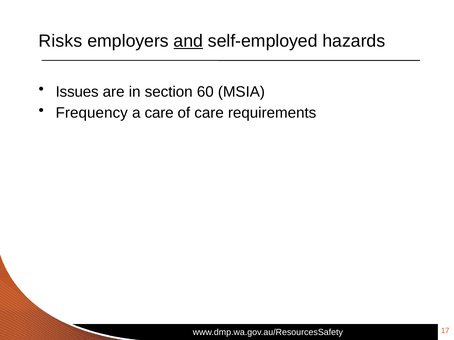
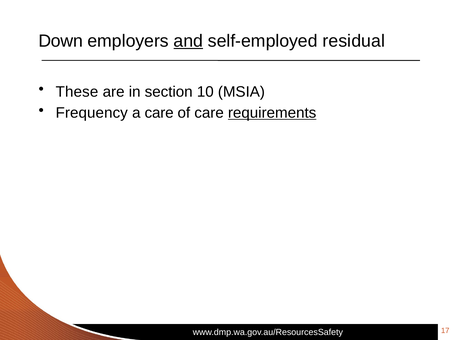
Risks: Risks -> Down
hazards: hazards -> residual
Issues: Issues -> These
60: 60 -> 10
requirements underline: none -> present
